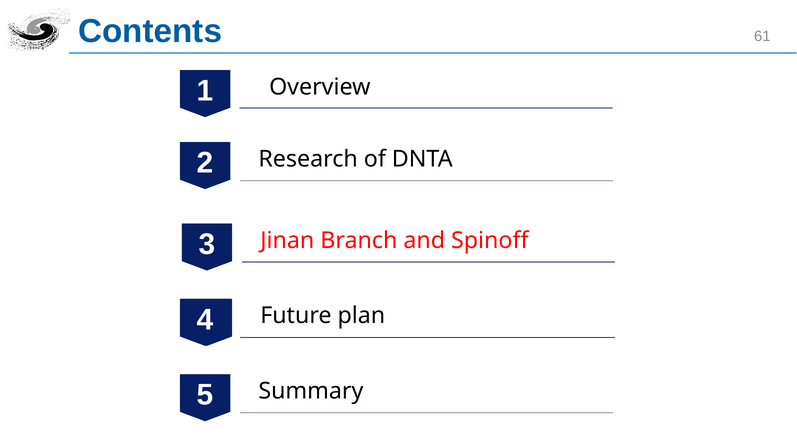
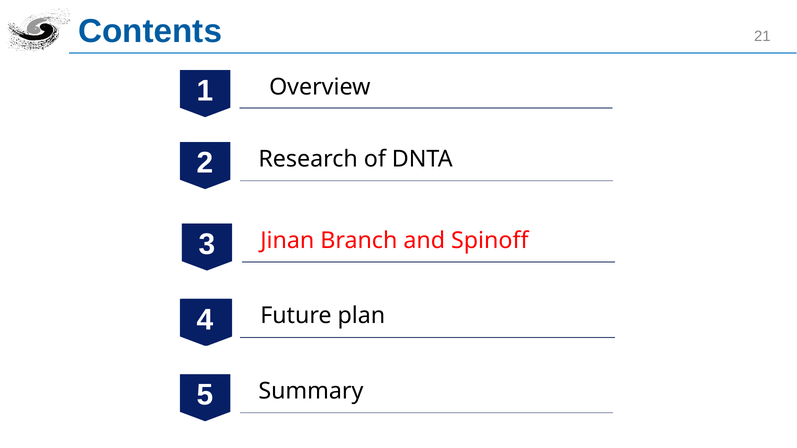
61: 61 -> 21
